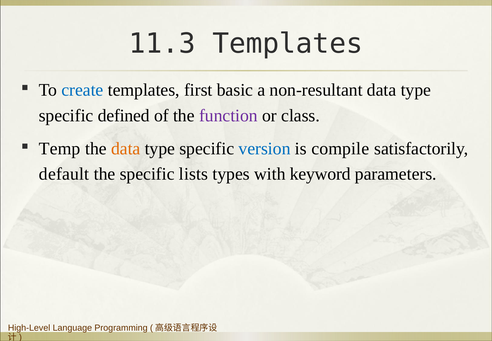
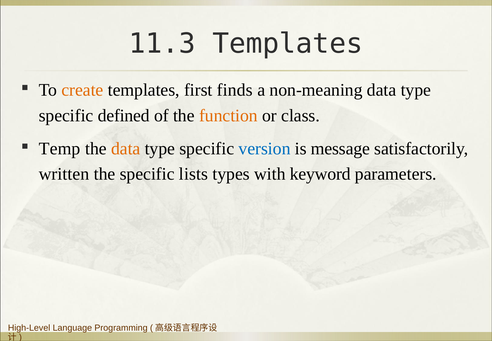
create colour: blue -> orange
basic: basic -> finds
non-resultant: non-resultant -> non-meaning
function colour: purple -> orange
compile: compile -> message
default: default -> written
